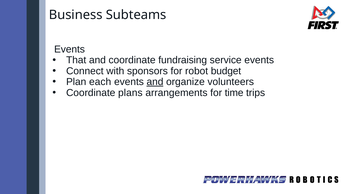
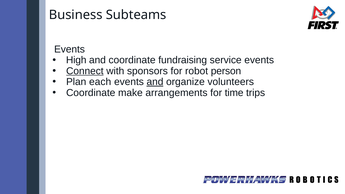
That: That -> High
Connect underline: none -> present
budget: budget -> person
plans: plans -> make
